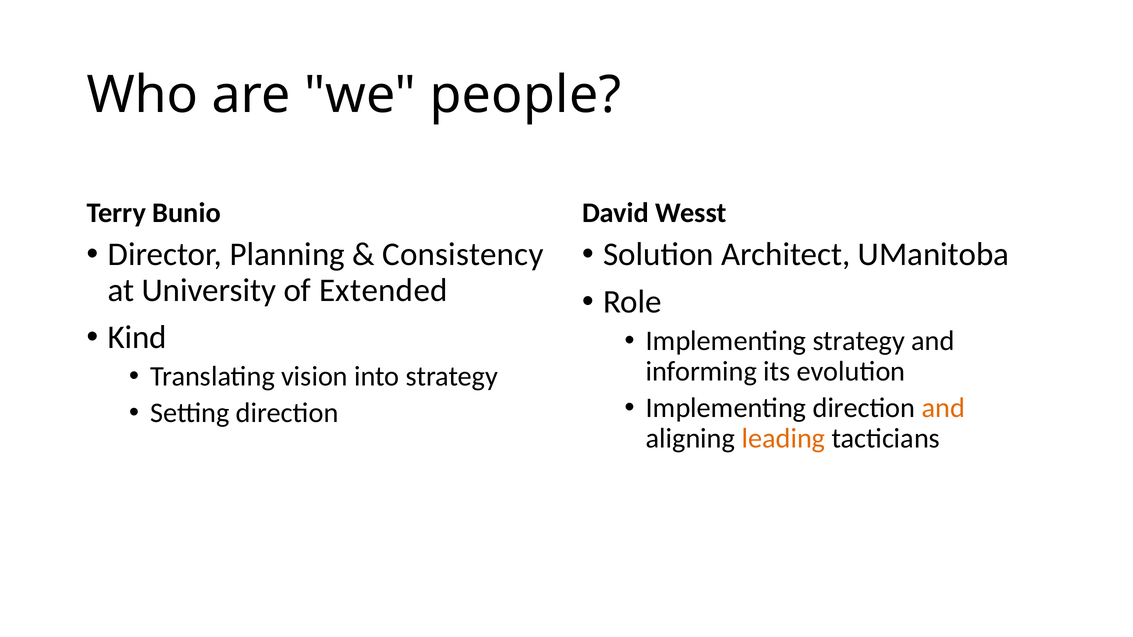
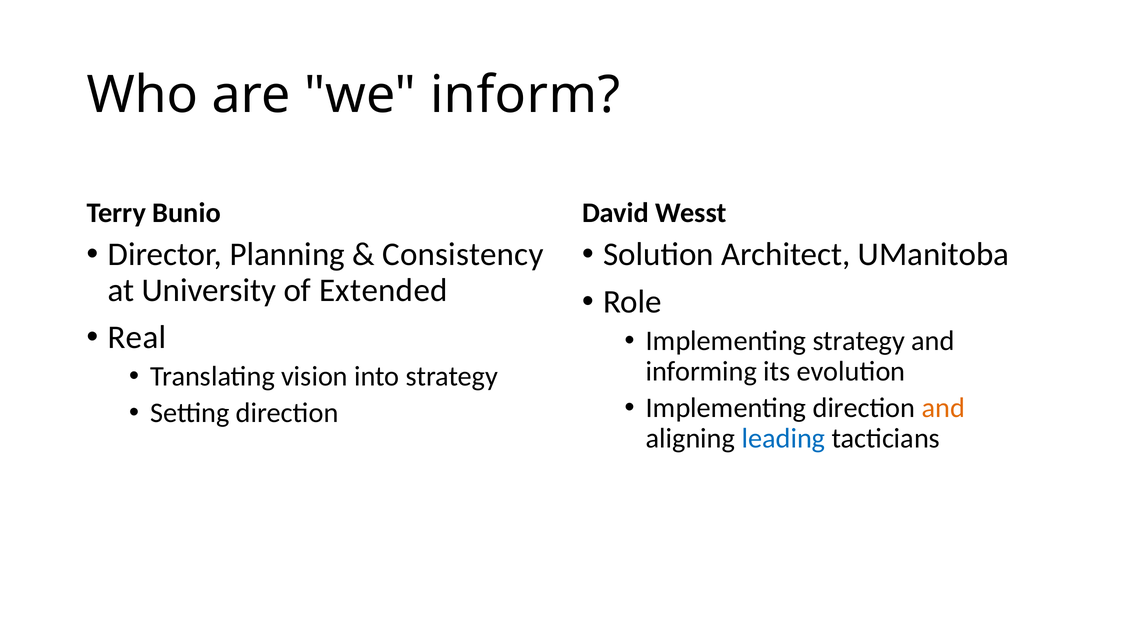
people: people -> inform
Kind: Kind -> Real
leading colour: orange -> blue
